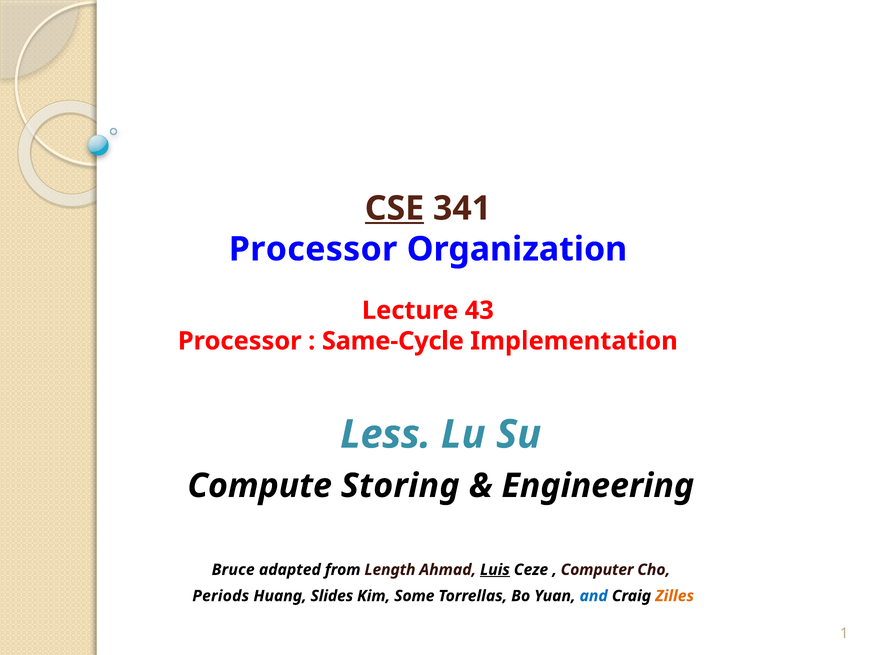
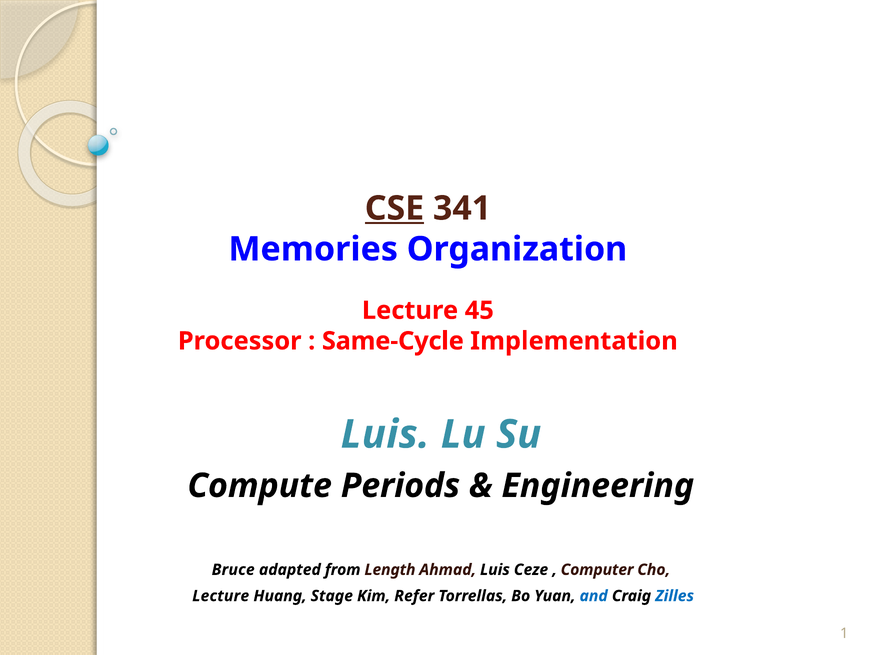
Processor at (313, 249): Processor -> Memories
43: 43 -> 45
Less at (385, 434): Less -> Luis
Storing: Storing -> Periods
Luis at (495, 569) underline: present -> none
Periods at (221, 596): Periods -> Lecture
Slides: Slides -> Stage
Some: Some -> Refer
Zilles colour: orange -> blue
